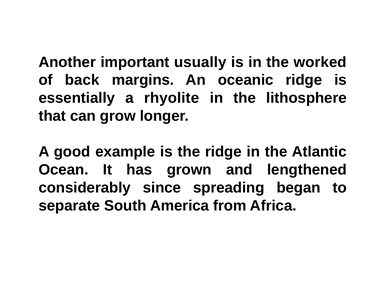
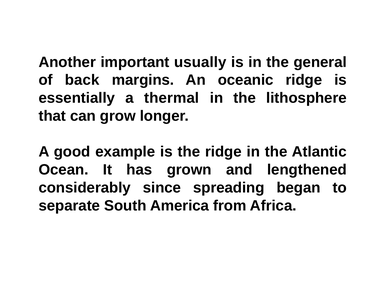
worked: worked -> general
rhyolite: rhyolite -> thermal
